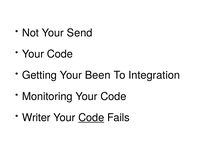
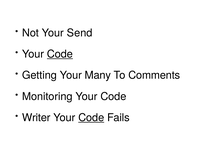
Code at (60, 54) underline: none -> present
Been: Been -> Many
Integration: Integration -> Comments
